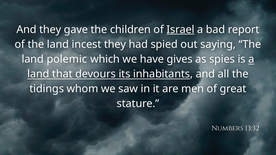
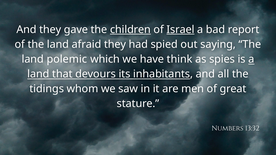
children underline: none -> present
incest: incest -> afraid
gives: gives -> think
